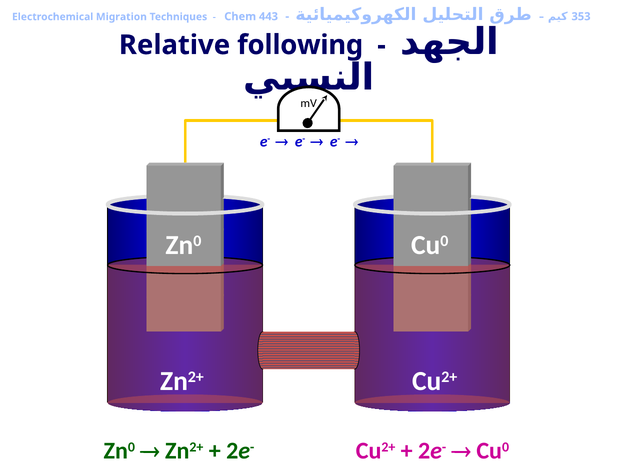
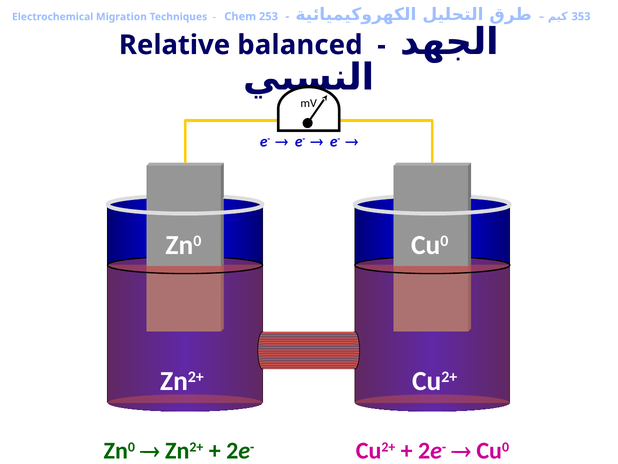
443: 443 -> 253
following: following -> balanced
